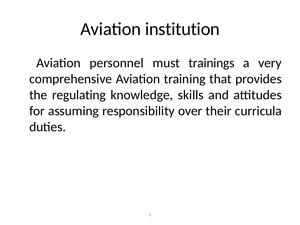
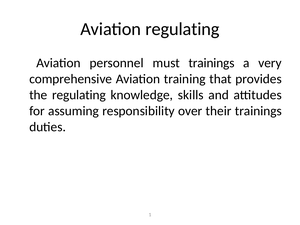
Aviation institution: institution -> regulating
their curricula: curricula -> trainings
